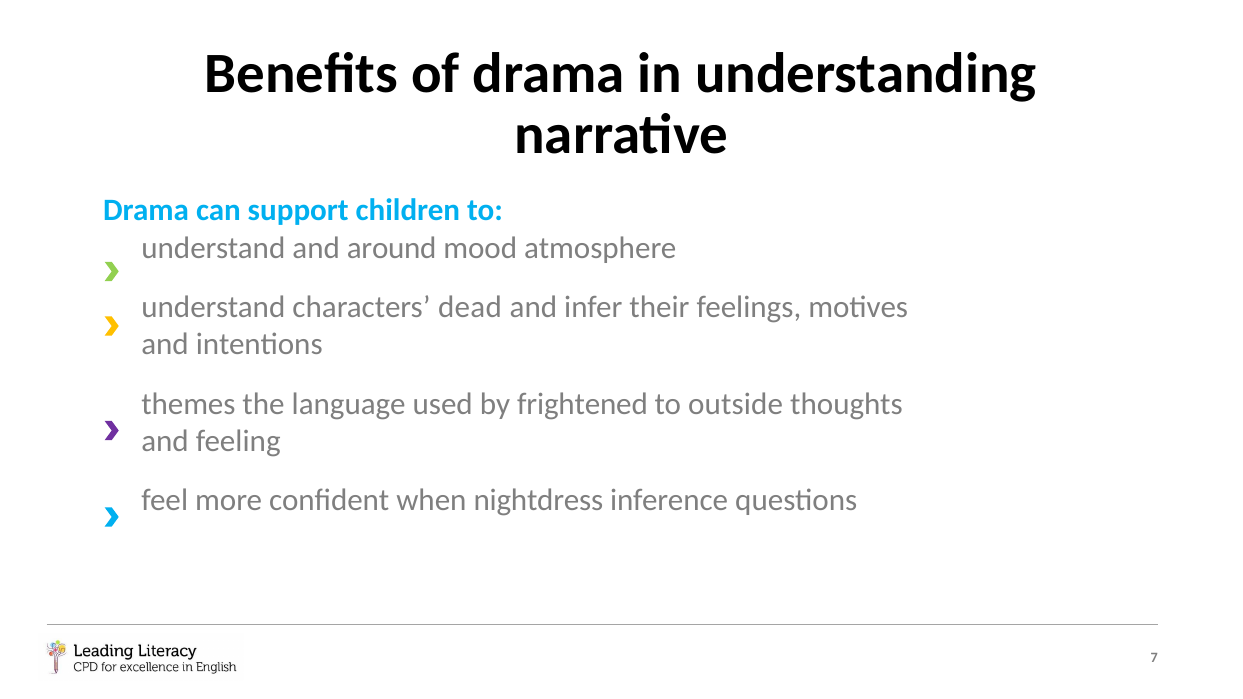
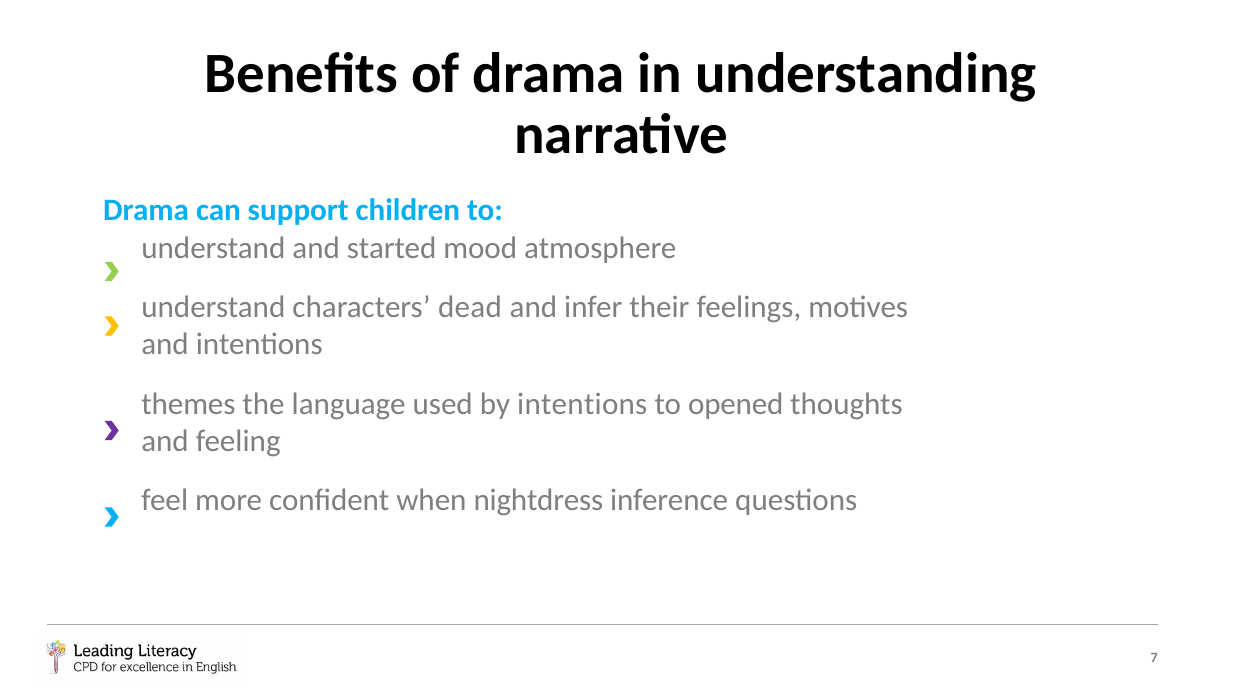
around: around -> started
by frightened: frightened -> intentions
outside: outside -> opened
